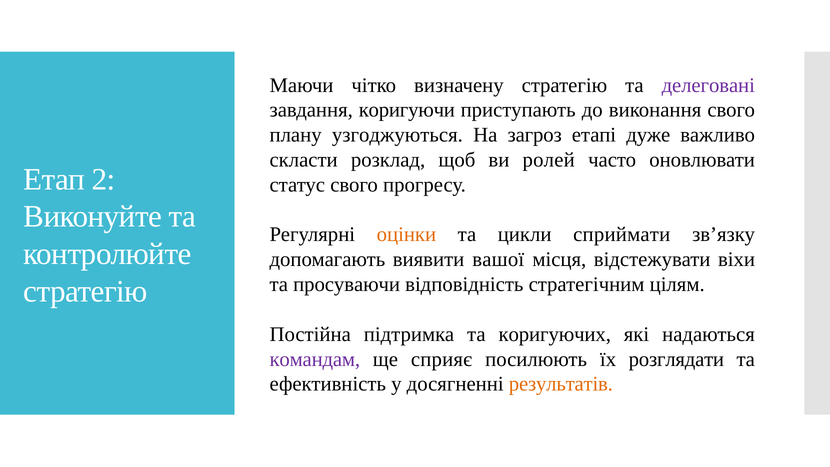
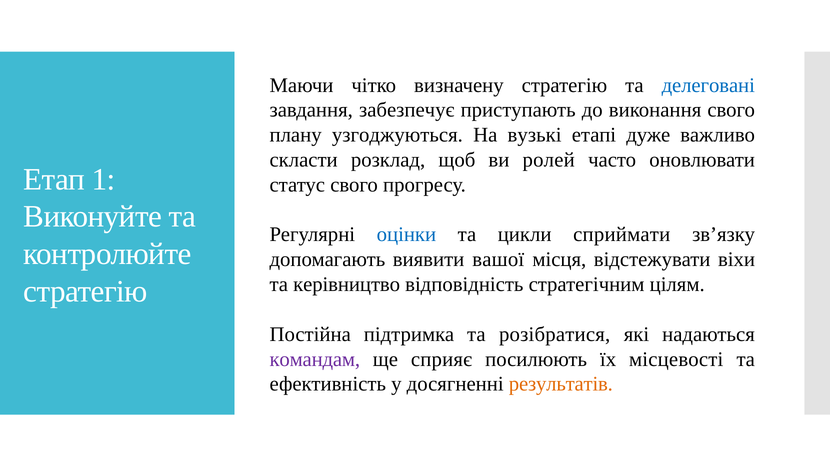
делеговані colour: purple -> blue
коригуючи: коригуючи -> забезпечує
загроз: загроз -> вузькі
2: 2 -> 1
оцінки colour: orange -> blue
просуваючи: просуваючи -> керівництво
коригуючих: коригуючих -> розібратися
розглядати: розглядати -> місцевості
